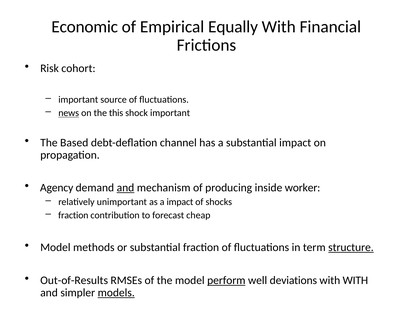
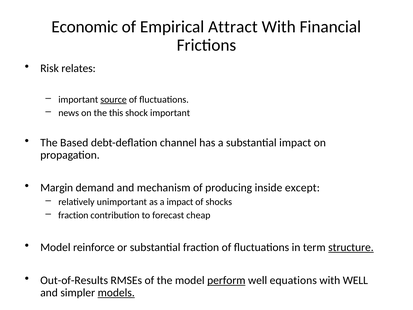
Equally: Equally -> Attract
cohort: cohort -> relates
source underline: none -> present
news underline: present -> none
Agency: Agency -> Margin
and at (125, 188) underline: present -> none
worker: worker -> except
methods: methods -> reinforce
deviations: deviations -> equations
with WITH: WITH -> WELL
